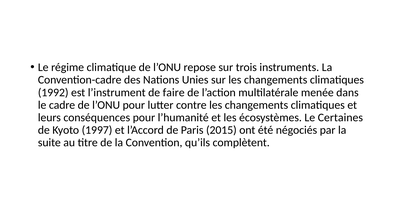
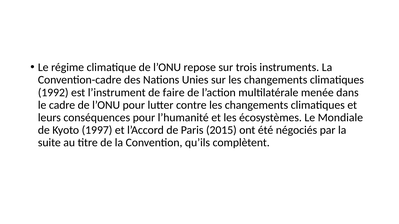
Certaines: Certaines -> Mondiale
